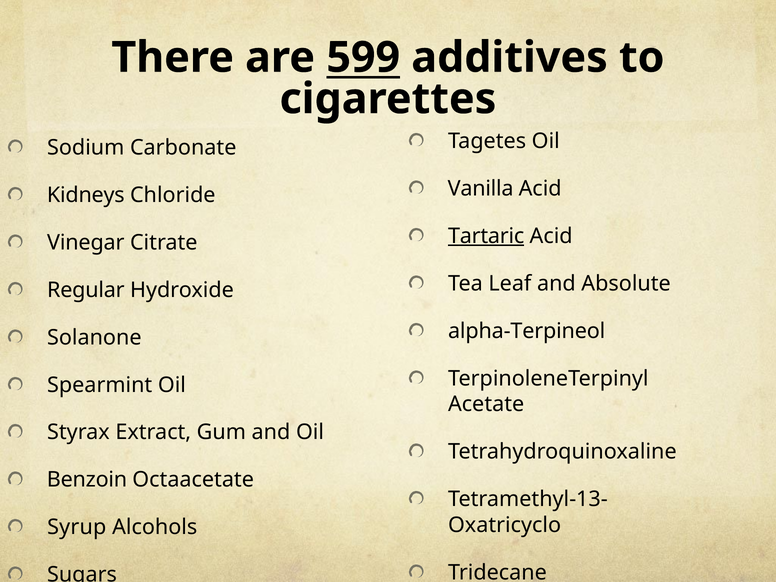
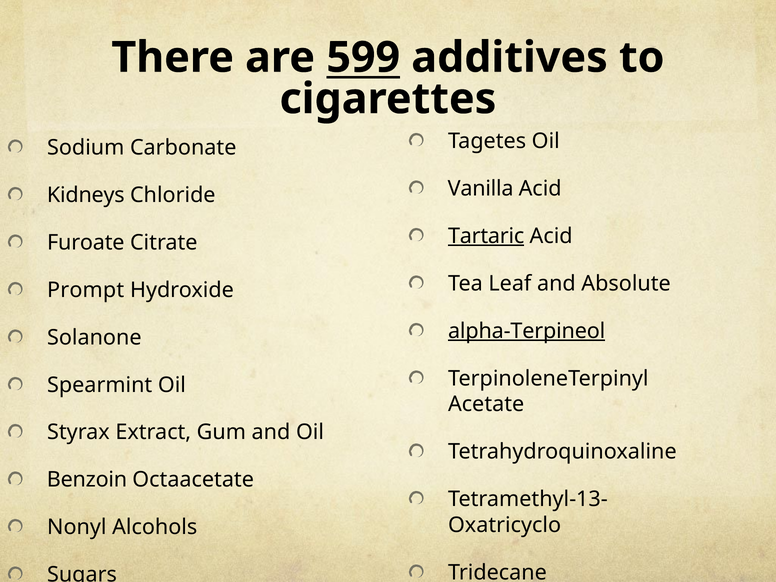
Vinegar: Vinegar -> Furoate
Regular: Regular -> Prompt
alpha-Terpineol underline: none -> present
Syrup: Syrup -> Nonyl
